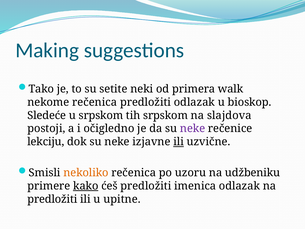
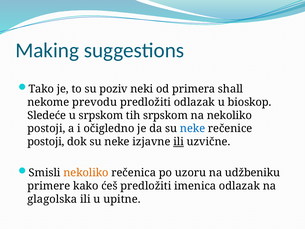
setite: setite -> poziv
walk: walk -> shall
nekome rečenica: rečenica -> prevodu
na slajdova: slajdova -> nekoliko
neke at (193, 128) colour: purple -> blue
lekciju at (46, 142): lekciju -> postoji
kako underline: present -> none
predložiti at (52, 199): predložiti -> glagolska
